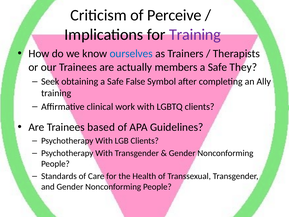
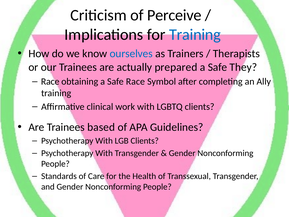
Training at (195, 34) colour: purple -> blue
members: members -> prepared
Seek at (50, 81): Seek -> Race
Safe False: False -> Race
